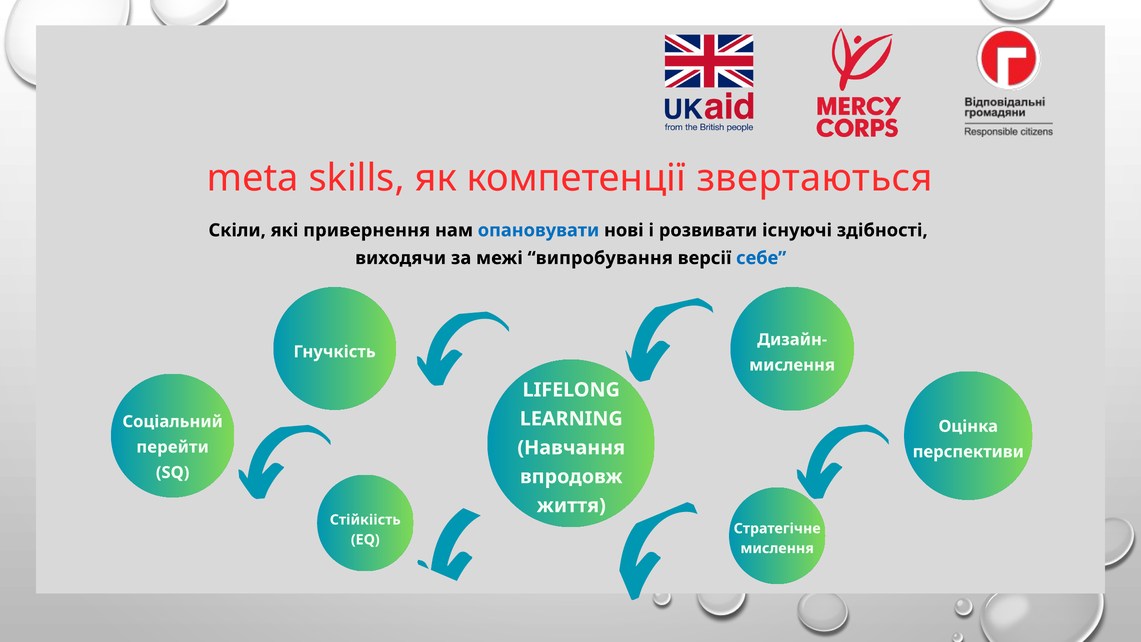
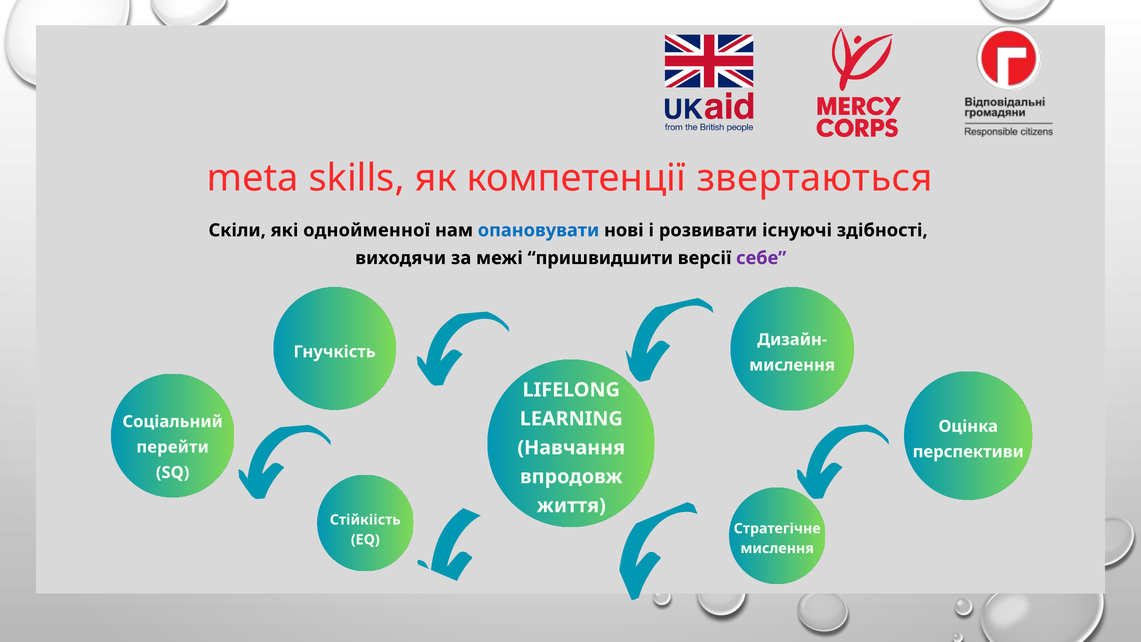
привернення: привернення -> однойменної
випробування: випробування -> пришвидшити
себе colour: blue -> purple
